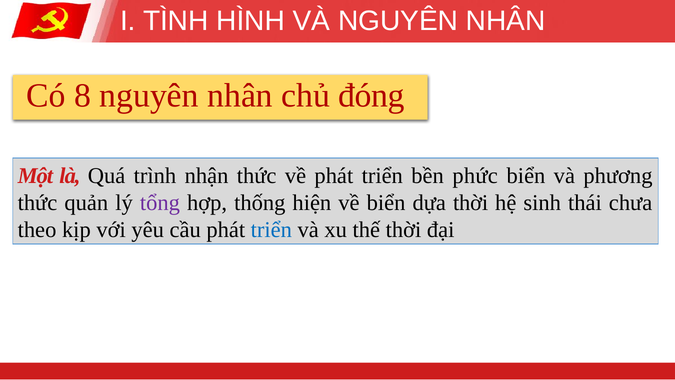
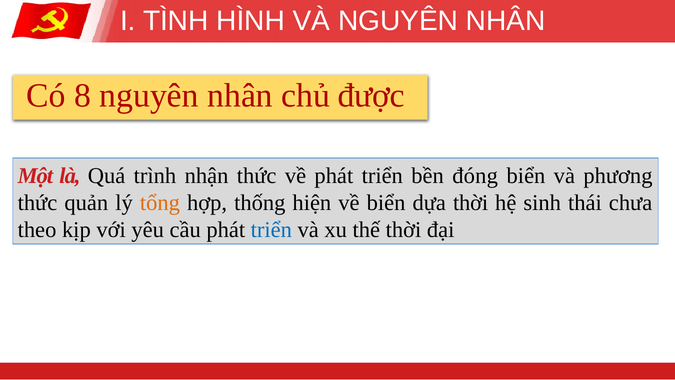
đóng: đóng -> được
phức: phức -> đóng
tổng colour: purple -> orange
